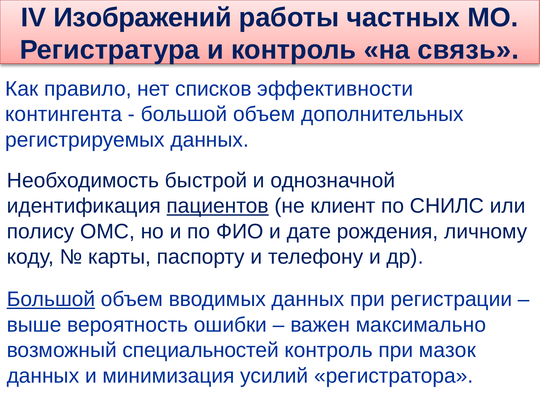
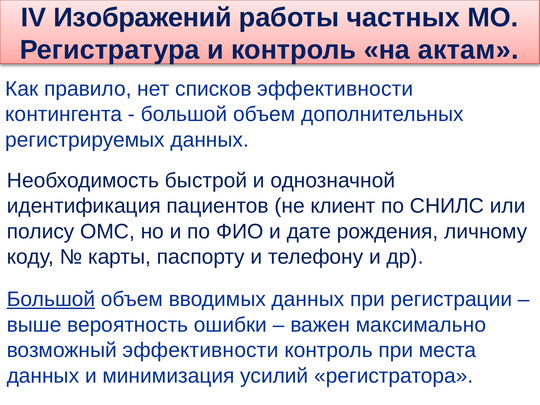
связь: связь -> актам
пациентов underline: present -> none
возможный специальностей: специальностей -> эффективности
мазок: мазок -> места
